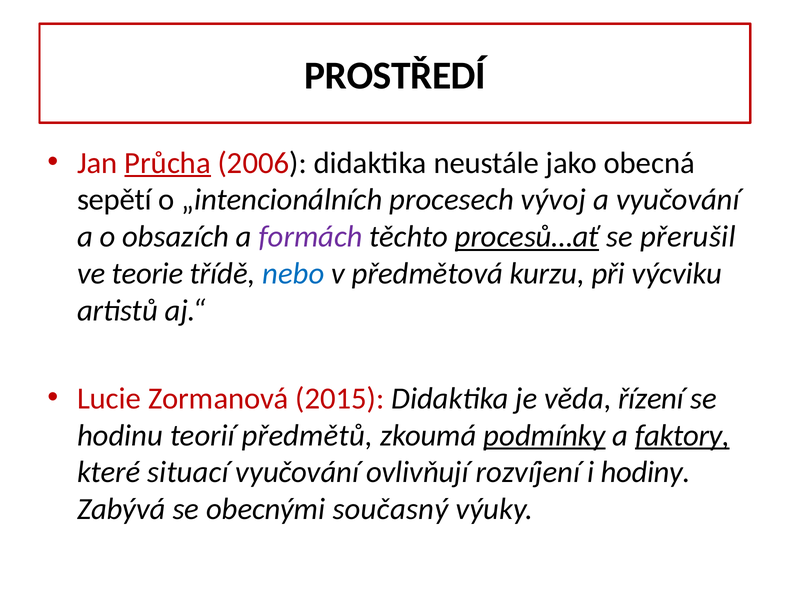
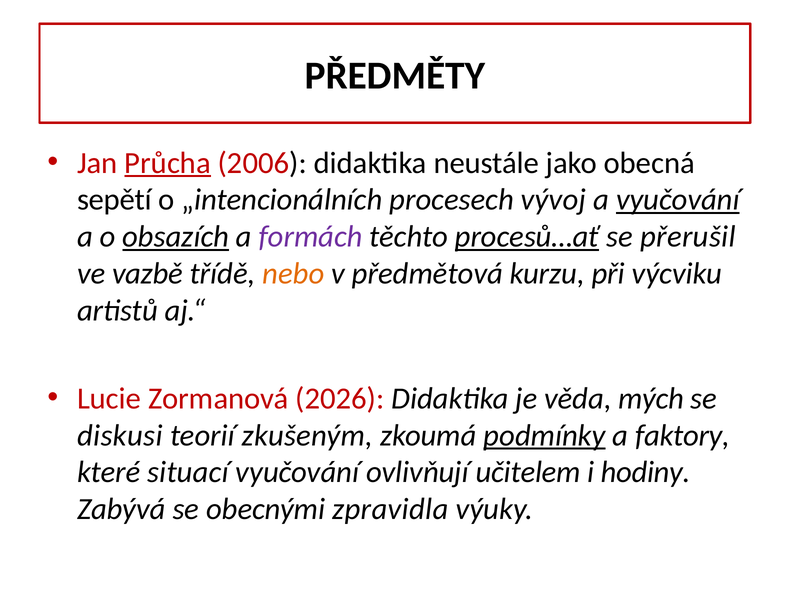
PROSTŘEDÍ: PROSTŘEDÍ -> PŘEDMĚTY
vyučování at (678, 200) underline: none -> present
obsazích underline: none -> present
teorie: teorie -> vazbě
nebo colour: blue -> orange
2015: 2015 -> 2026
řízení: řízení -> mých
hodinu: hodinu -> diskusi
předmětů: předmětů -> zkušeným
faktory underline: present -> none
rozvíjení: rozvíjení -> učitelem
současný: současný -> zpravidla
